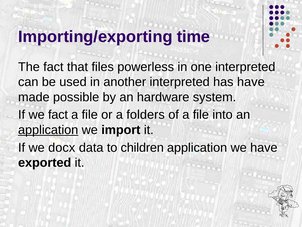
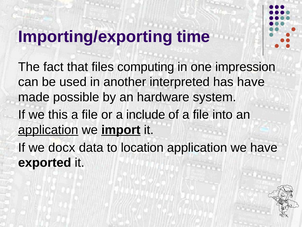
powerless: powerless -> computing
one interpreted: interpreted -> impression
we fact: fact -> this
folders: folders -> include
import underline: none -> present
children: children -> location
